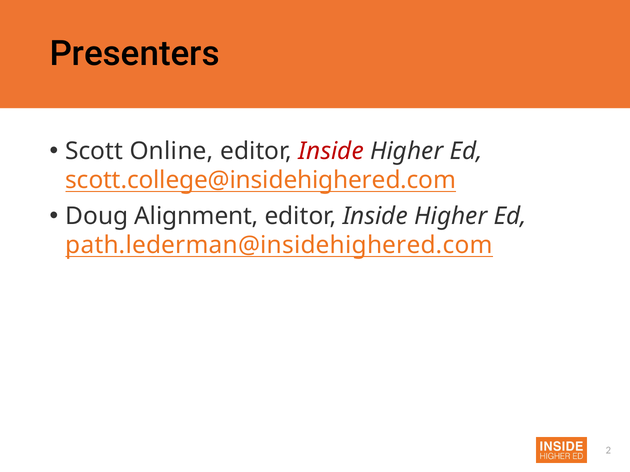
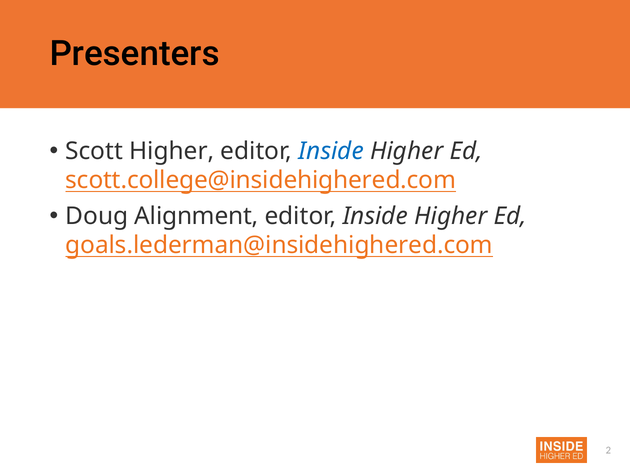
Scott Online: Online -> Higher
Inside at (331, 151) colour: red -> blue
path.lederman@insidehighered.com: path.lederman@insidehighered.com -> goals.lederman@insidehighered.com
